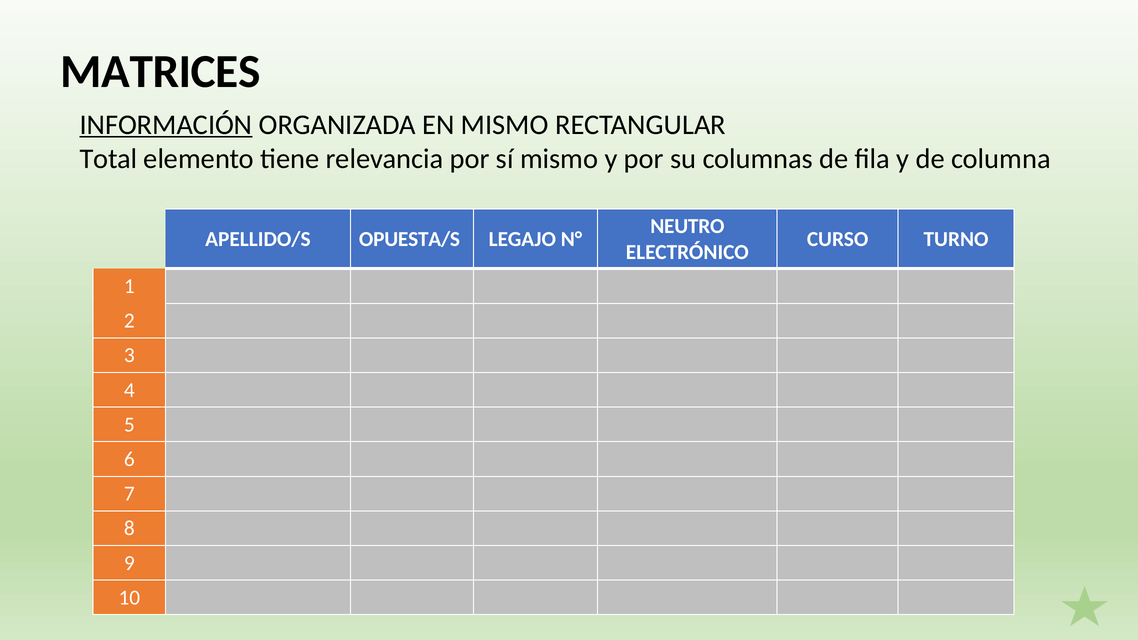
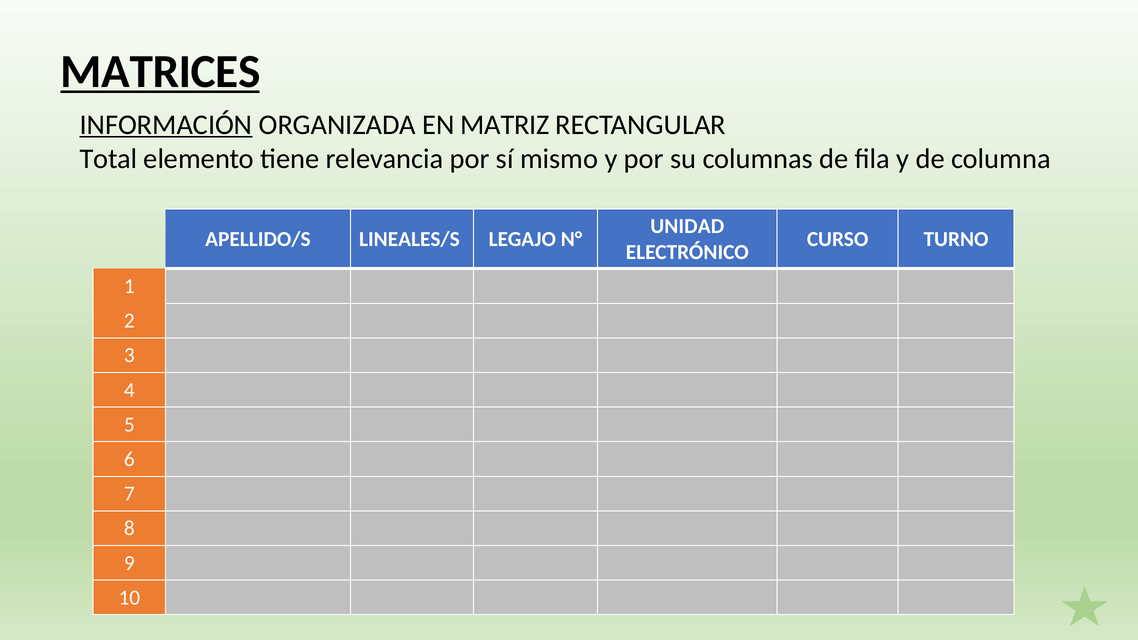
MATRICES underline: none -> present
EN MISMO: MISMO -> MATRIZ
NEUTRO: NEUTRO -> UNIDAD
OPUESTA/S: OPUESTA/S -> LINEALES/S
